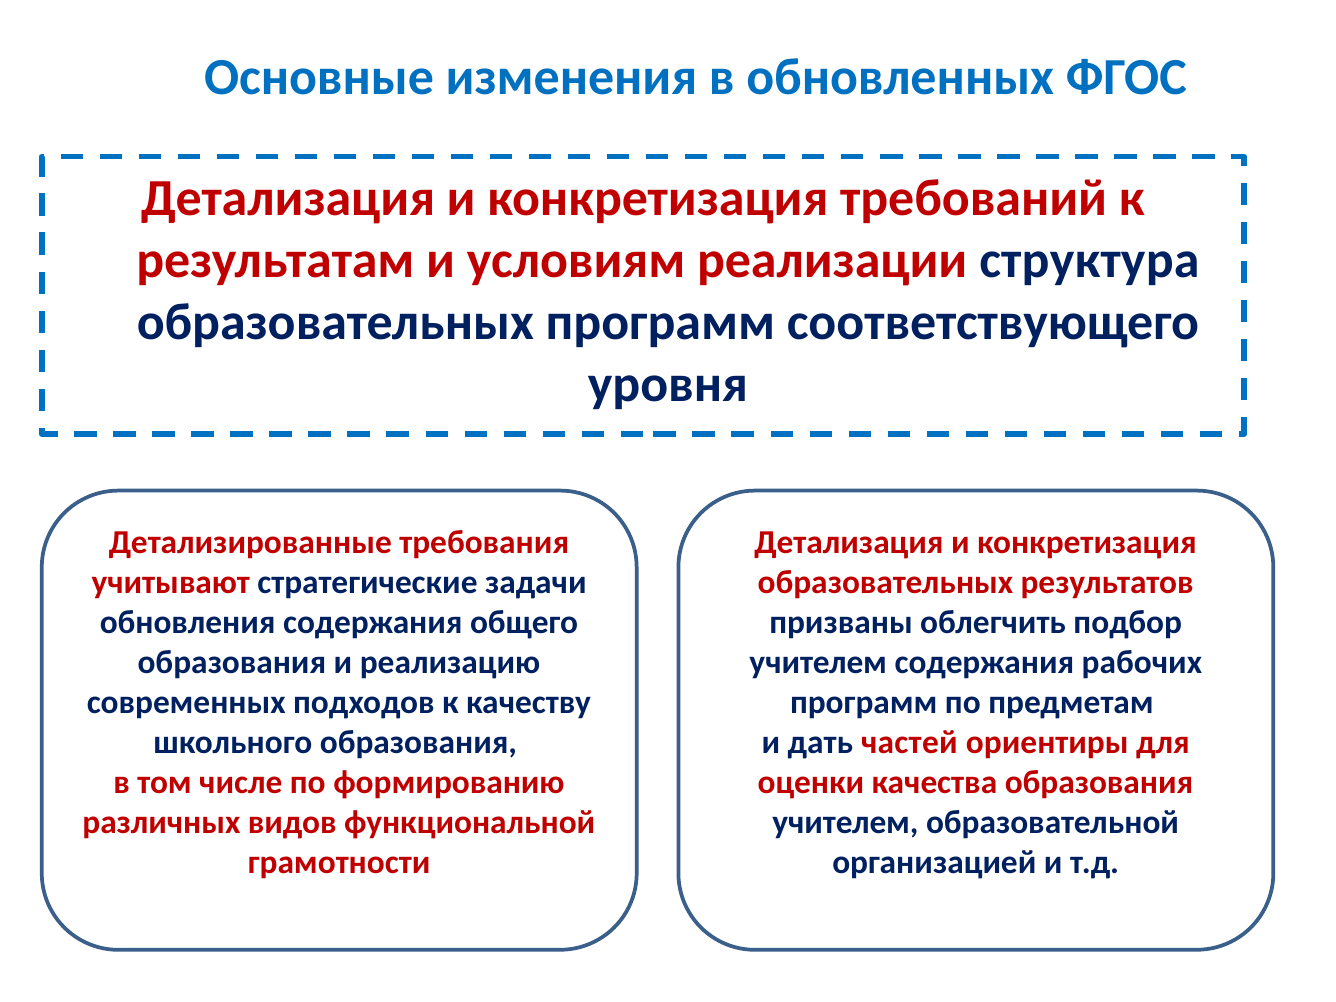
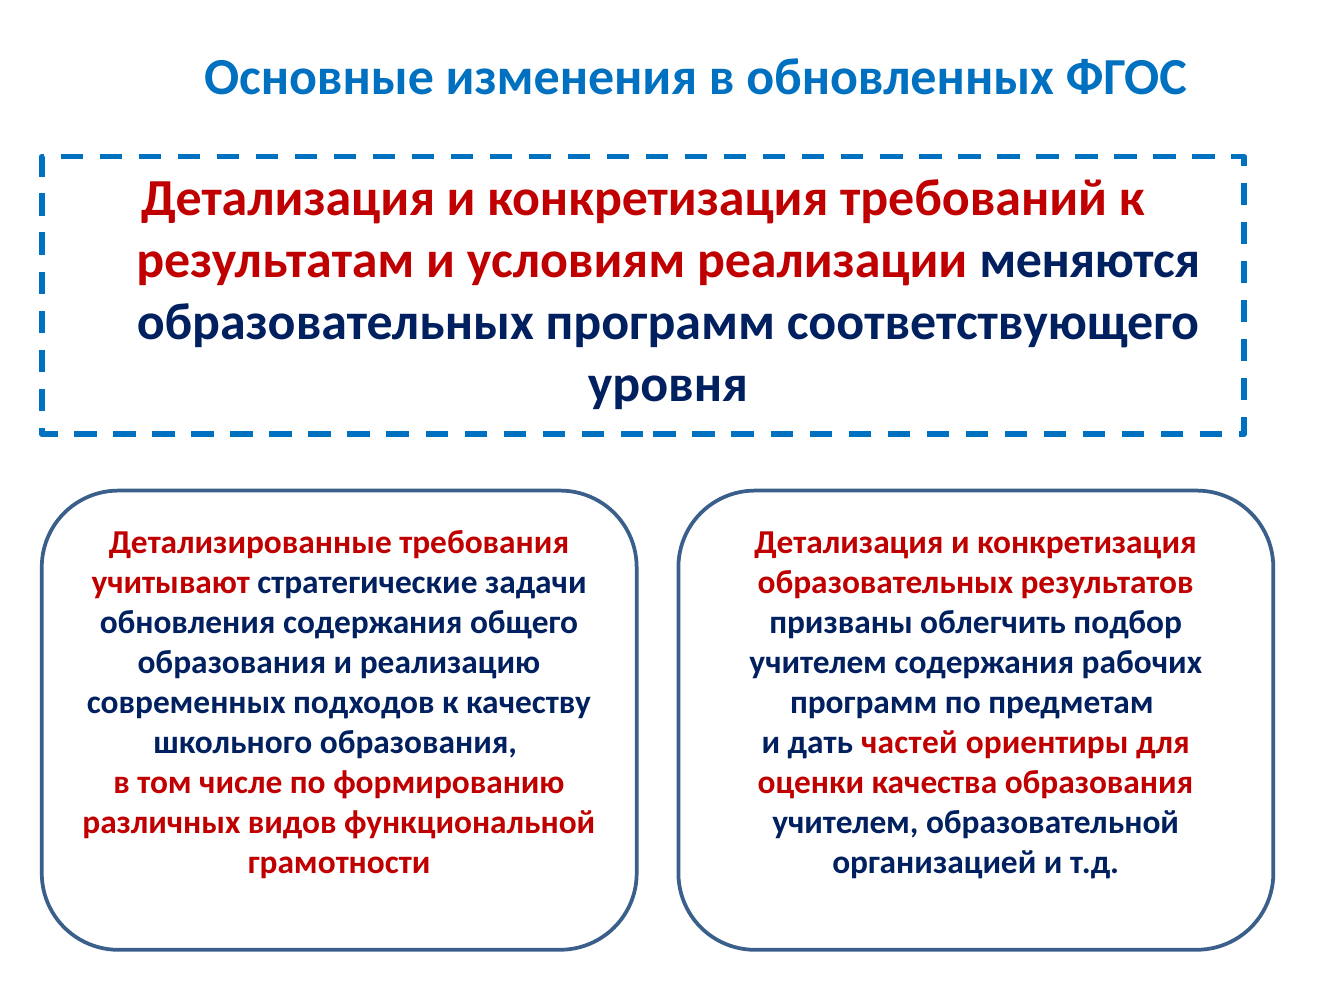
структура: структура -> меняются
